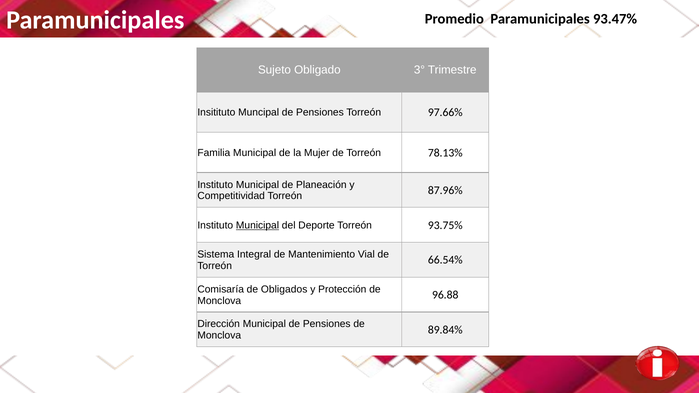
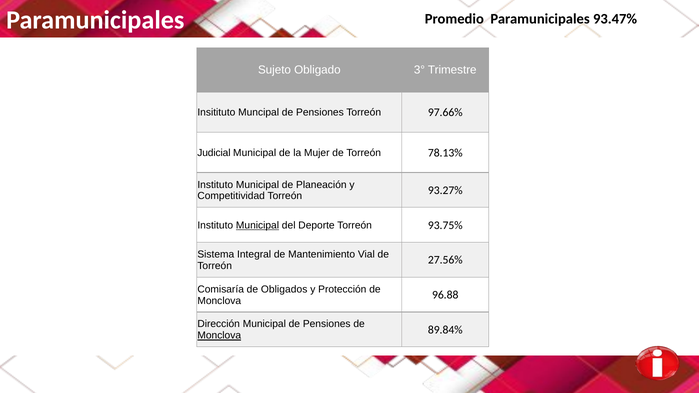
Familia: Familia -> Judicial
87.96%: 87.96% -> 93.27%
66.54%: 66.54% -> 27.56%
Monclova at (219, 336) underline: none -> present
